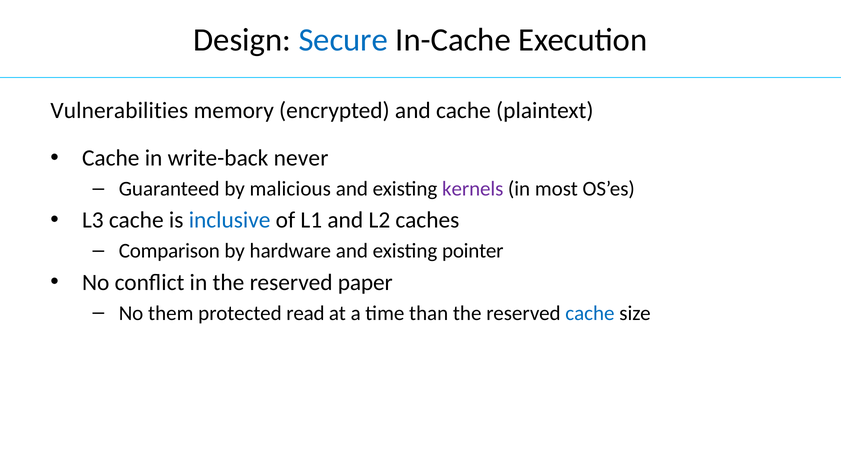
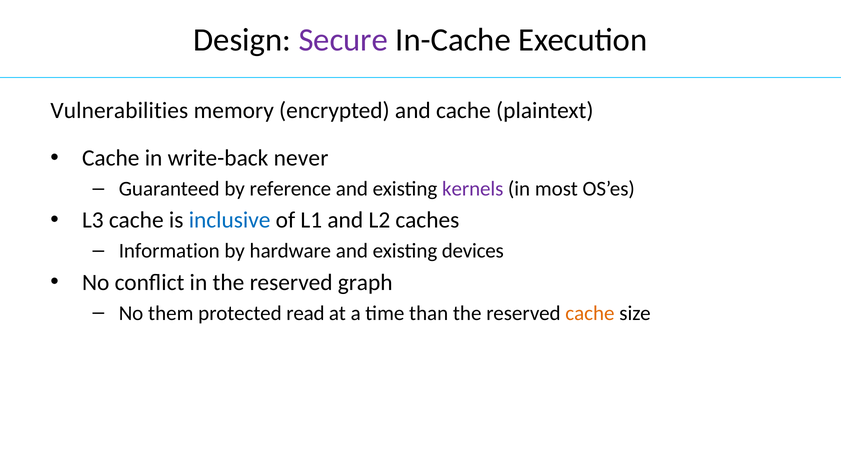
Secure colour: blue -> purple
malicious: malicious -> reference
Comparison: Comparison -> Information
pointer: pointer -> devices
paper: paper -> graph
cache at (590, 313) colour: blue -> orange
